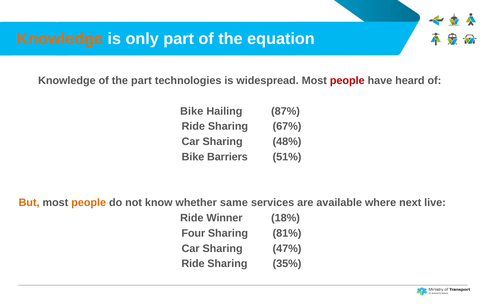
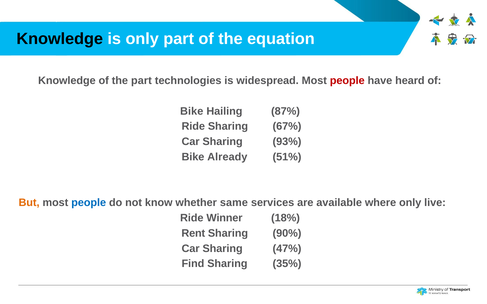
Knowledge at (60, 39) colour: orange -> black
48%: 48% -> 93%
Barriers: Barriers -> Already
people at (89, 203) colour: orange -> blue
where next: next -> only
Four: Four -> Rent
81%: 81% -> 90%
Ride at (193, 264): Ride -> Find
